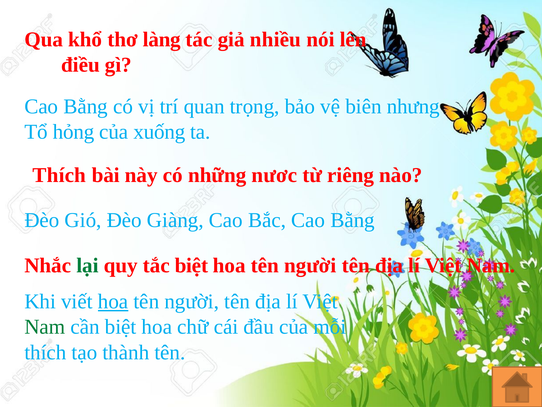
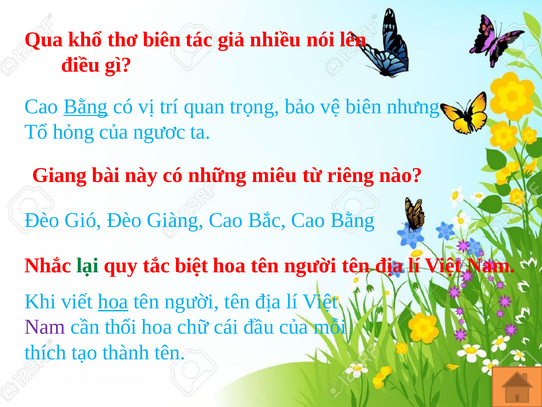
thơ làng: làng -> biên
Bằng at (86, 106) underline: none -> present
xuống: xuống -> ngươc
Thích at (59, 175): Thích -> Giang
nươc: nươc -> miêu
Nam at (45, 327) colour: green -> purple
cần biệt: biệt -> thổi
